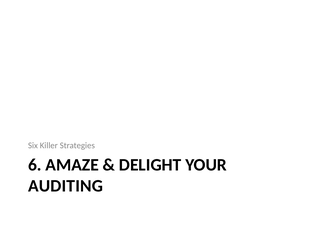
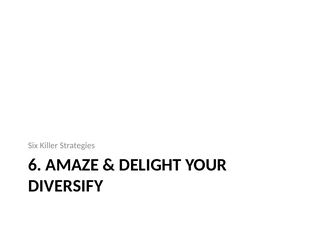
AUDITING: AUDITING -> DIVERSIFY
